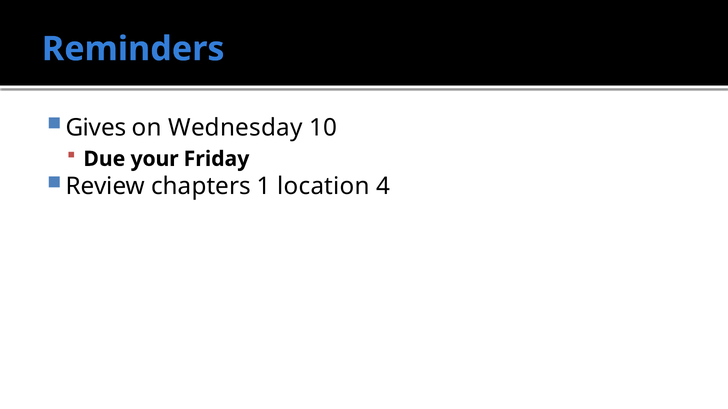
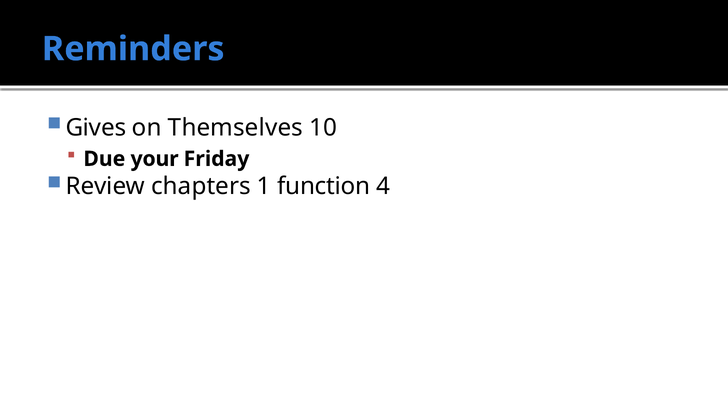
Wednesday: Wednesday -> Themselves
location: location -> function
